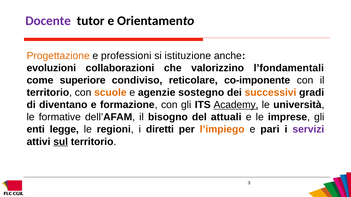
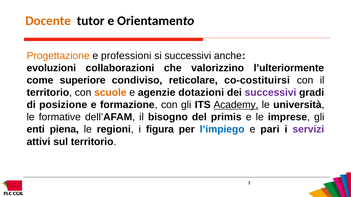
Docente colour: purple -> orange
si istituzione: istituzione -> successivi
l’fondamentali: l’fondamentali -> l’ulteriormente
co-imponente: co-imponente -> co-costituirsi
sostegno: sostegno -> dotazioni
successivi at (271, 93) colour: orange -> purple
diventano: diventano -> posizione
attuali: attuali -> primis
legge: legge -> piena
diretti: diretti -> figura
l’impiego colour: orange -> blue
sul underline: present -> none
